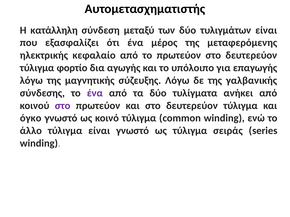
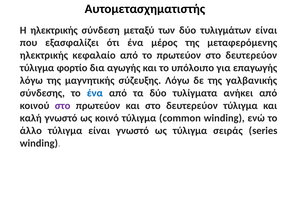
Η κατάλληλη: κατάλληλη -> ηλεκτρικής
ένα at (95, 93) colour: purple -> blue
όγκο: όγκο -> καλή
